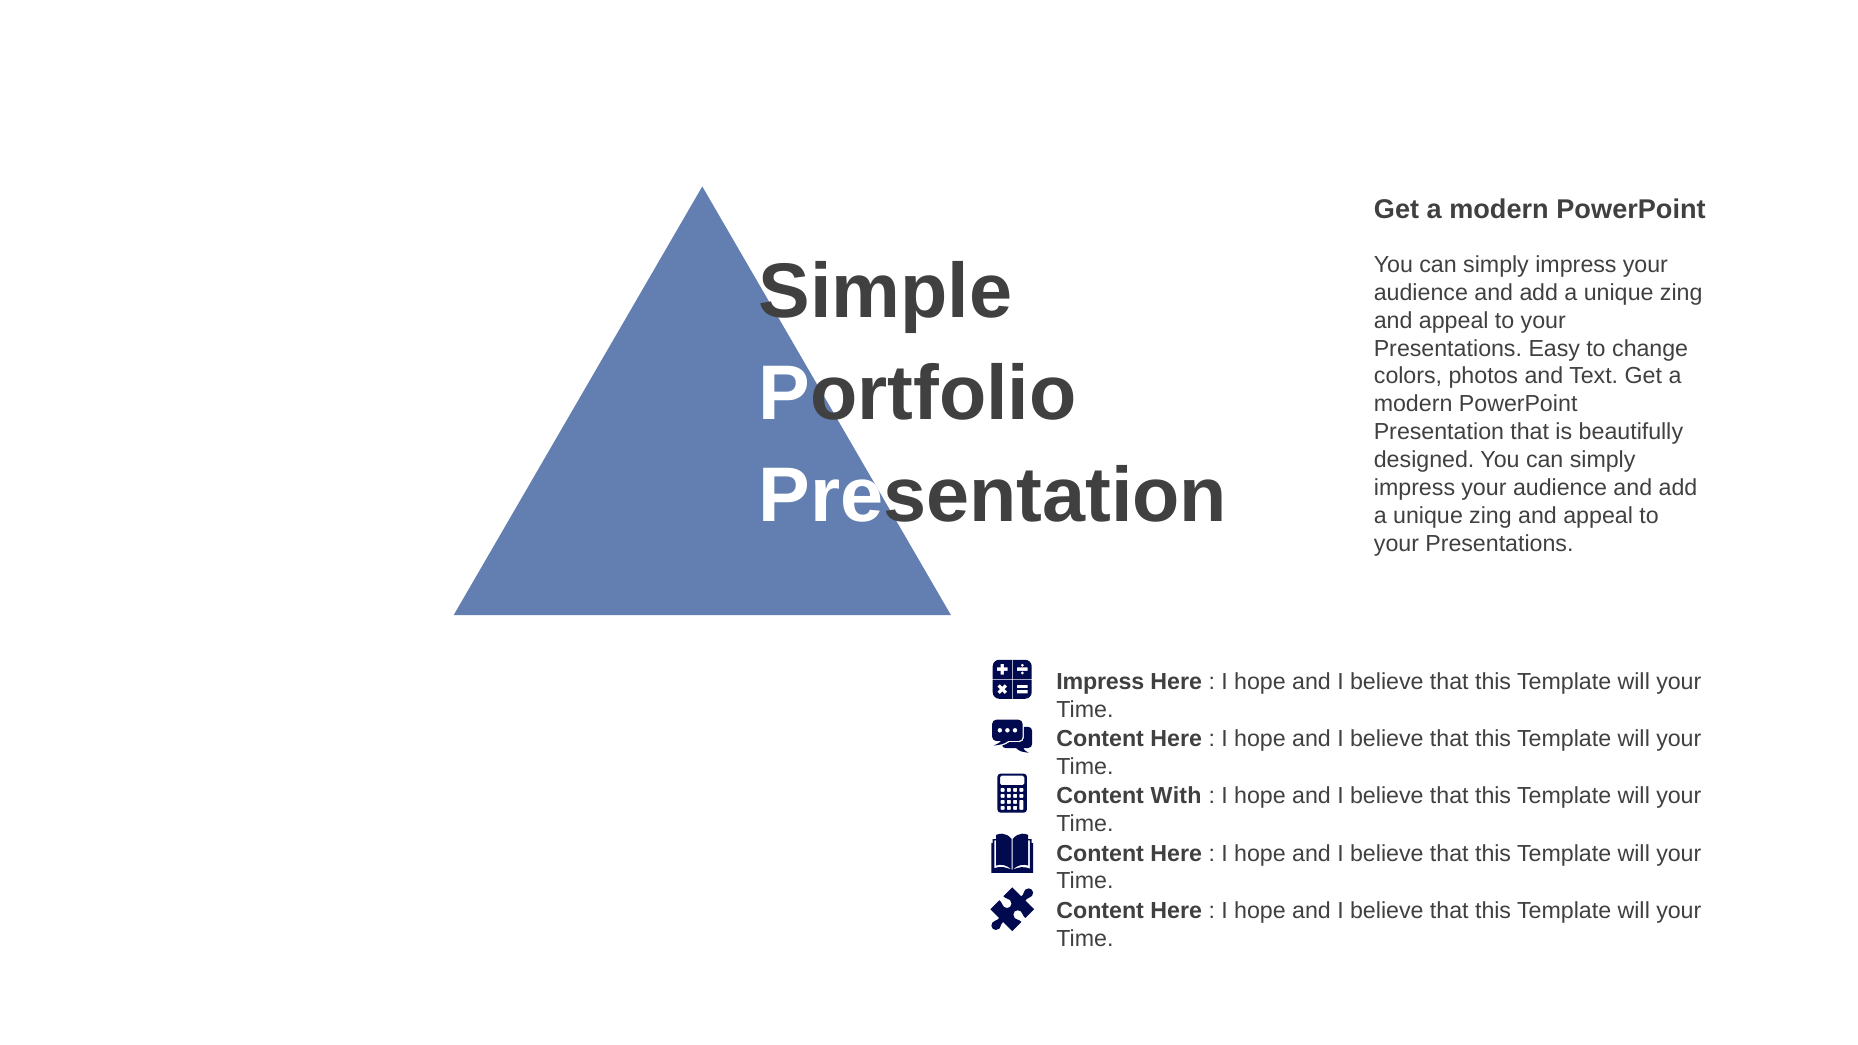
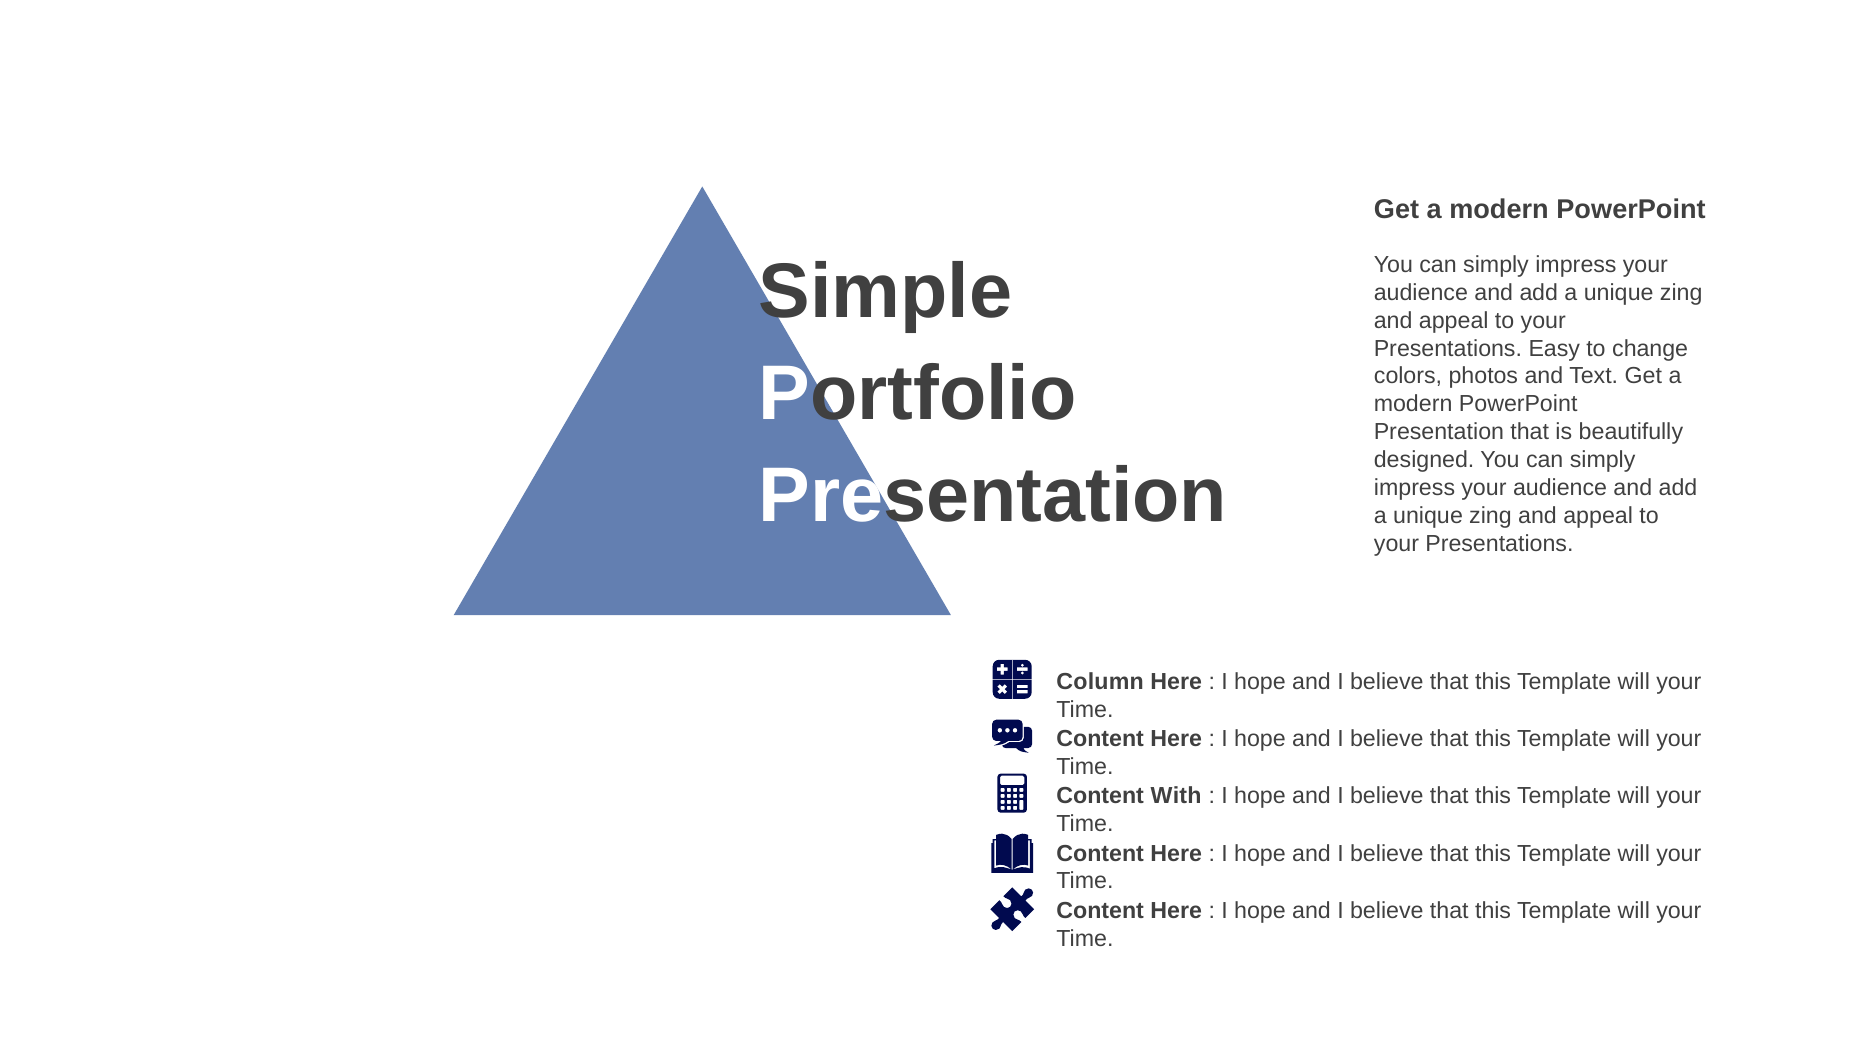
Impress at (1100, 682): Impress -> Column
